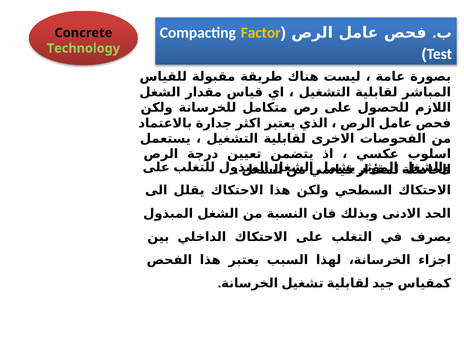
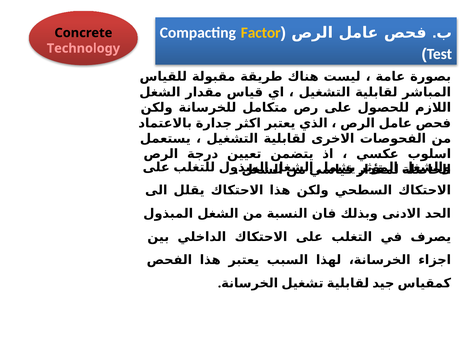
Technology colour: light green -> pink
